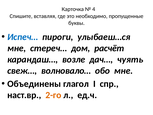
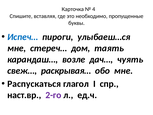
расчёт: расчёт -> таять
волновало…: волновало… -> раскрывая…
Объединены: Объединены -> Распускаться
2-го colour: orange -> purple
